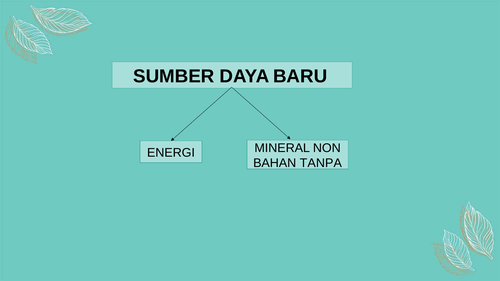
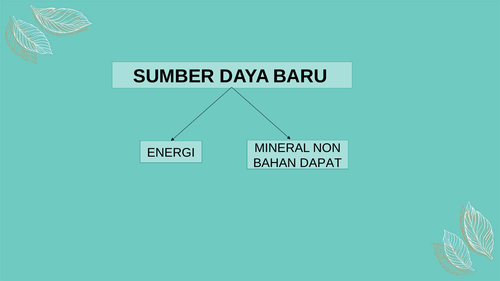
TANPA: TANPA -> DAPAT
